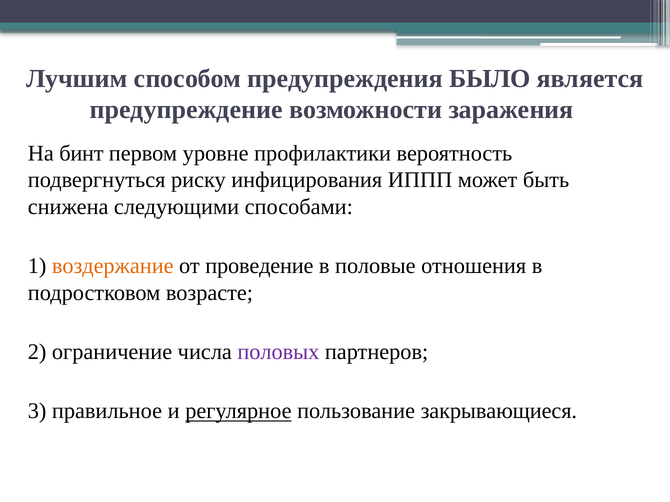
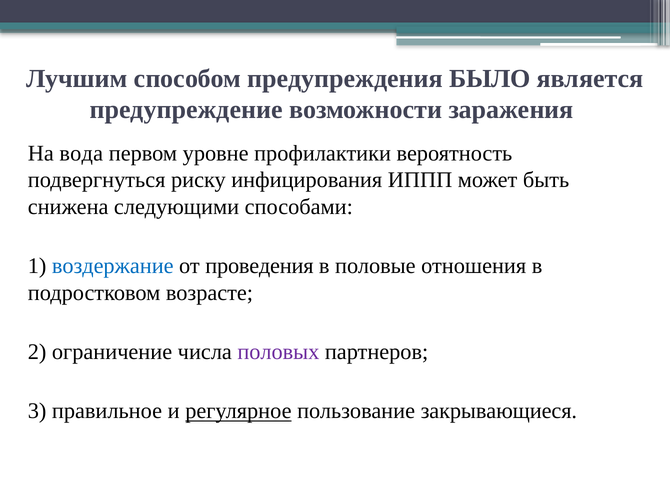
бинт: бинт -> вода
воздержание colour: orange -> blue
проведение: проведение -> проведения
